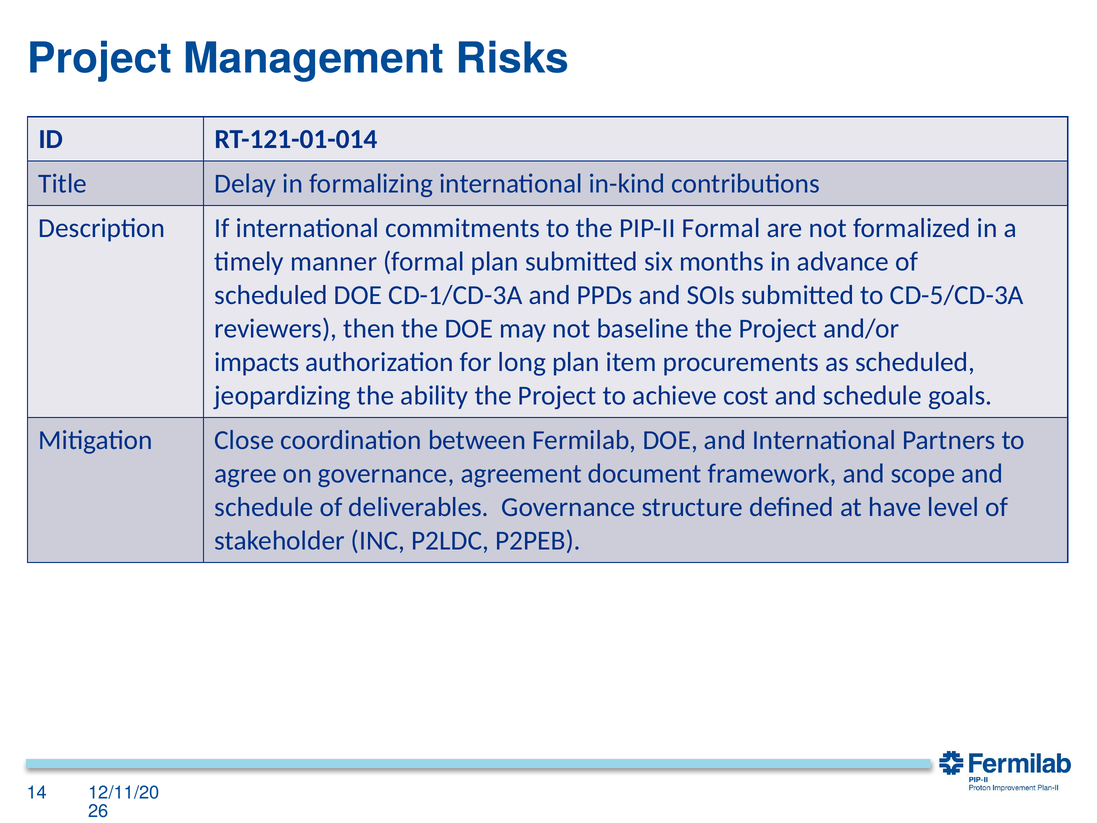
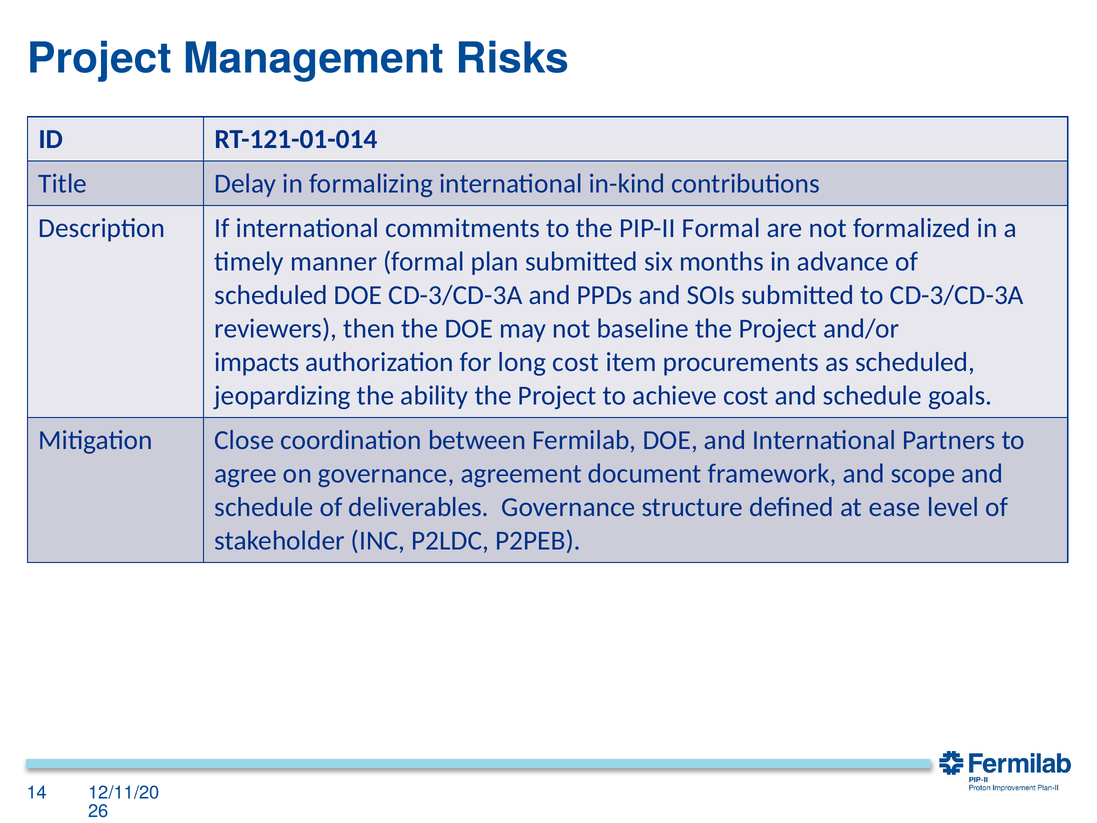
DOE CD-1/CD-3A: CD-1/CD-3A -> CD-3/CD-3A
to CD-5/CD-3A: CD-5/CD-3A -> CD-3/CD-3A
long plan: plan -> cost
have: have -> ease
